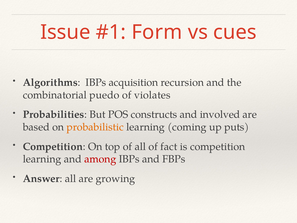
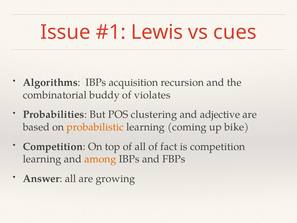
Form: Form -> Lewis
puedo: puedo -> buddy
constructs: constructs -> clustering
involved: involved -> adjective
puts: puts -> bike
among colour: red -> orange
